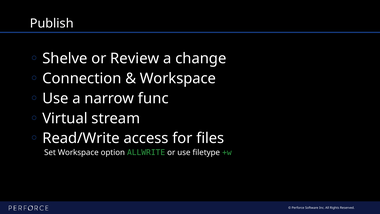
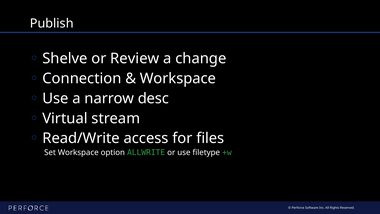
func: func -> desc
